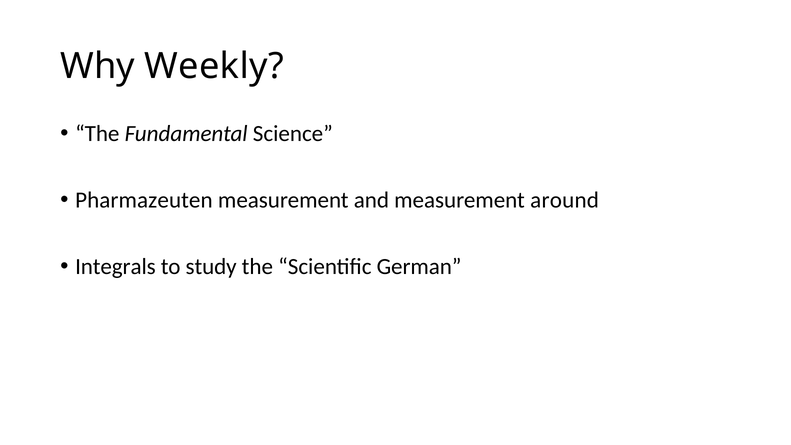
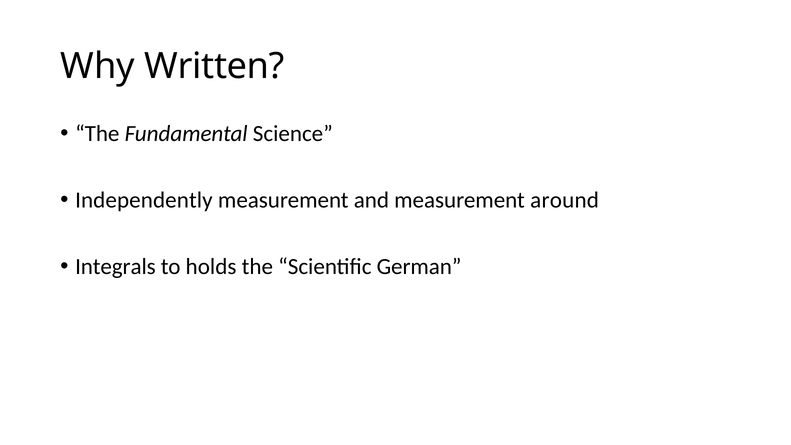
Weekly: Weekly -> Written
Pharmazeuten: Pharmazeuten -> Independently
study: study -> holds
